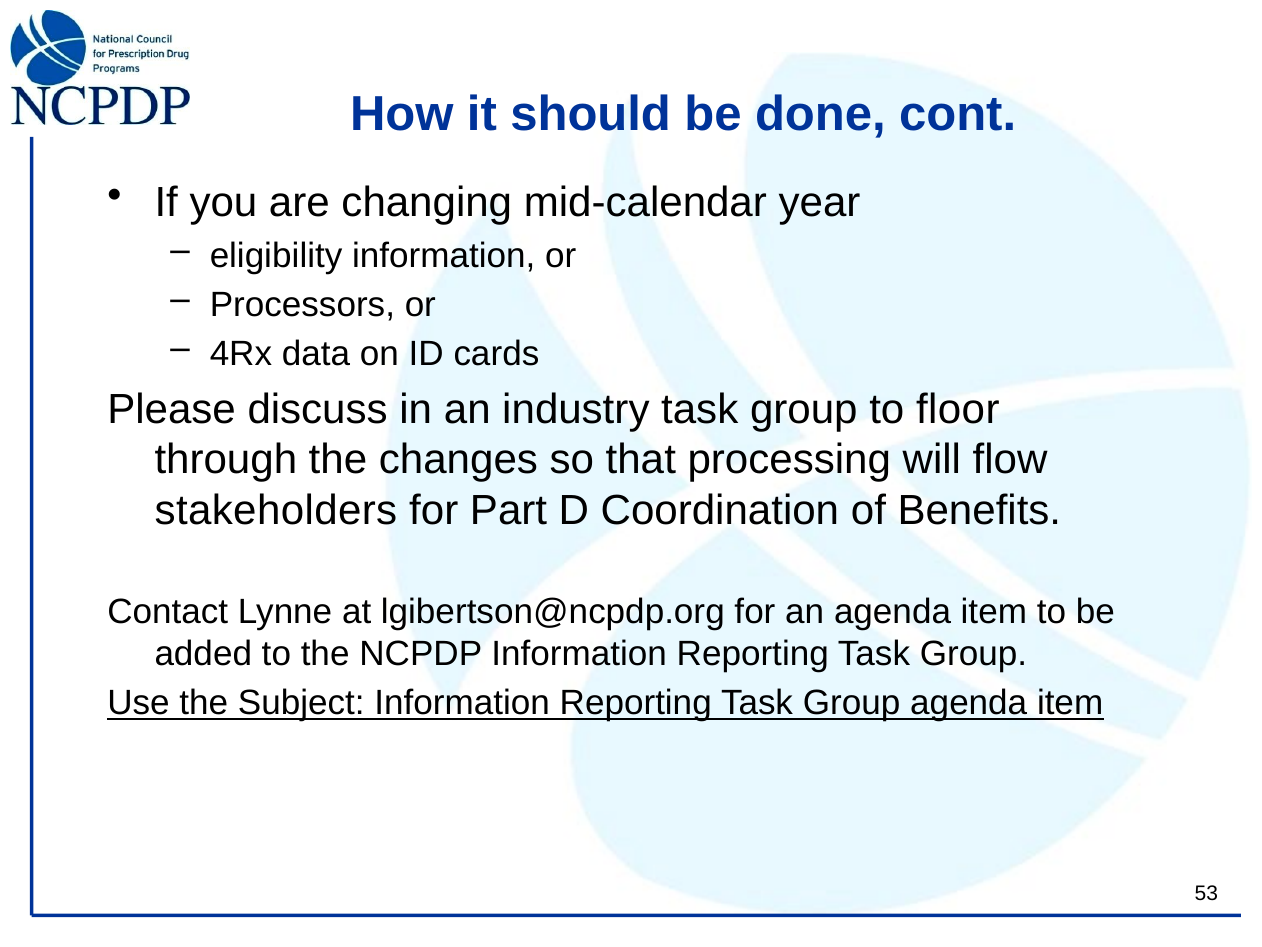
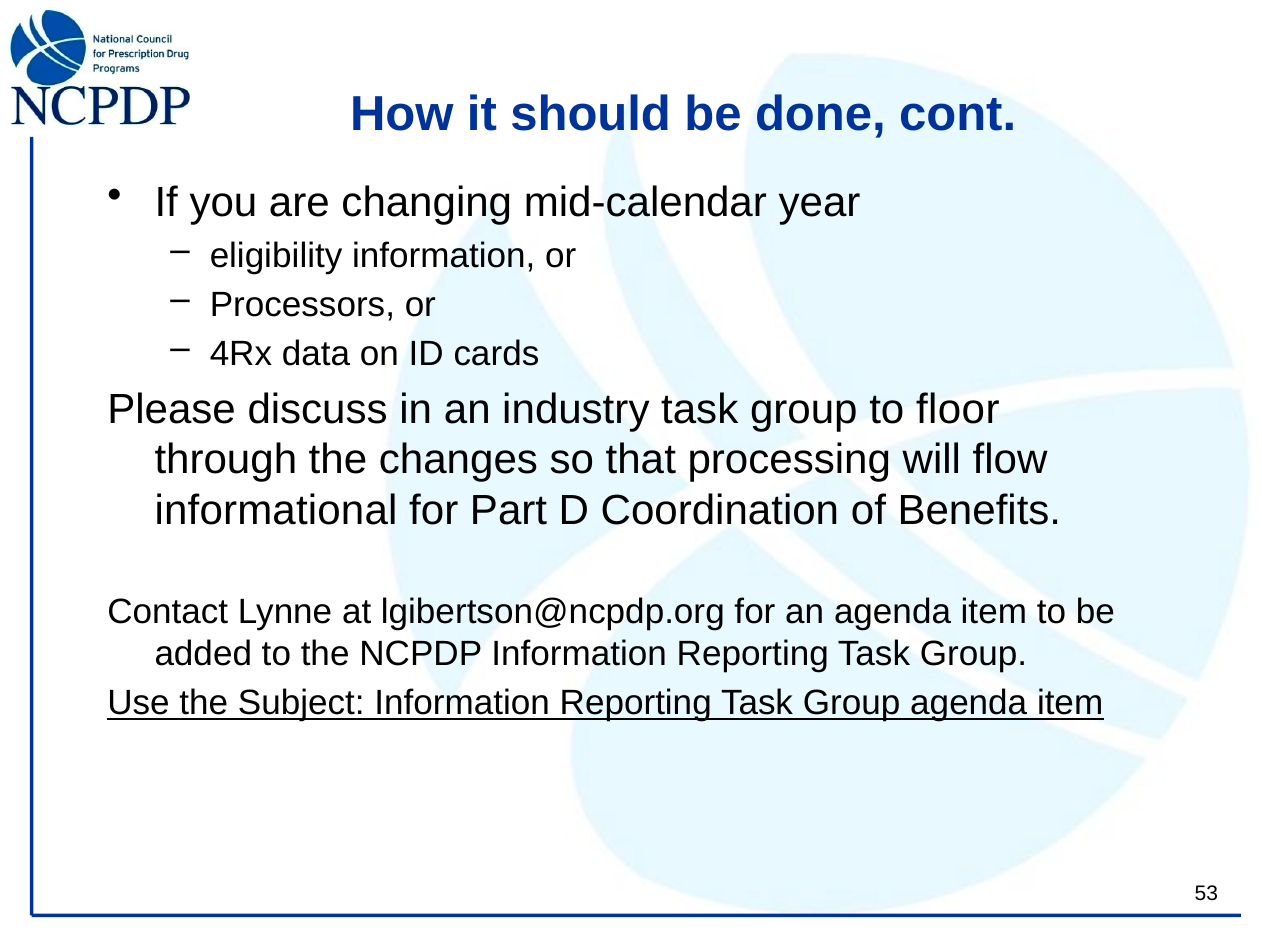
stakeholders: stakeholders -> informational
